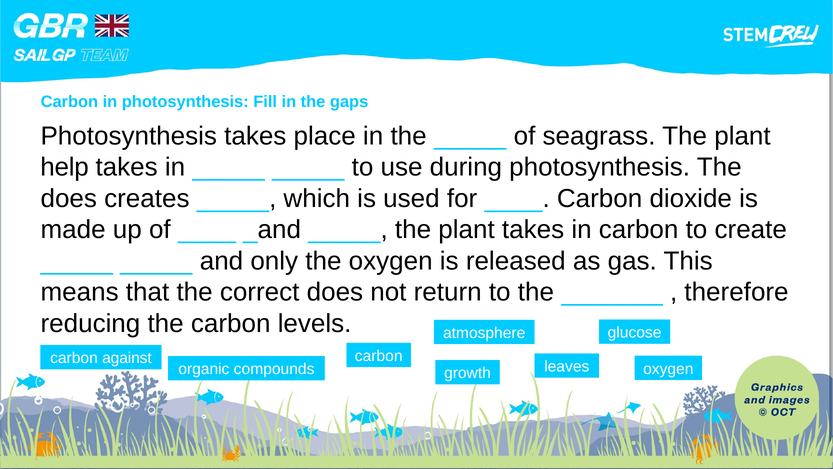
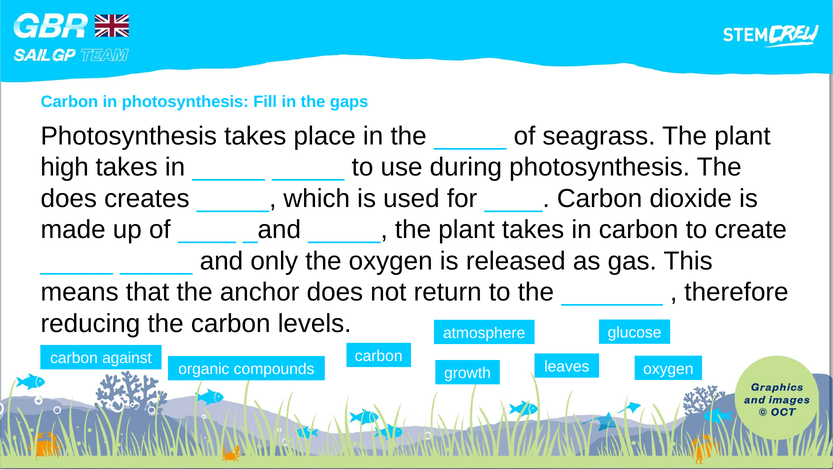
help: help -> high
correct: correct -> anchor
